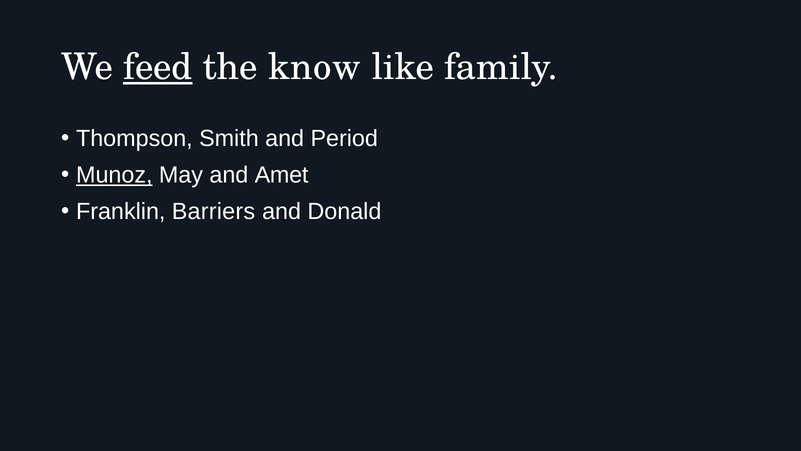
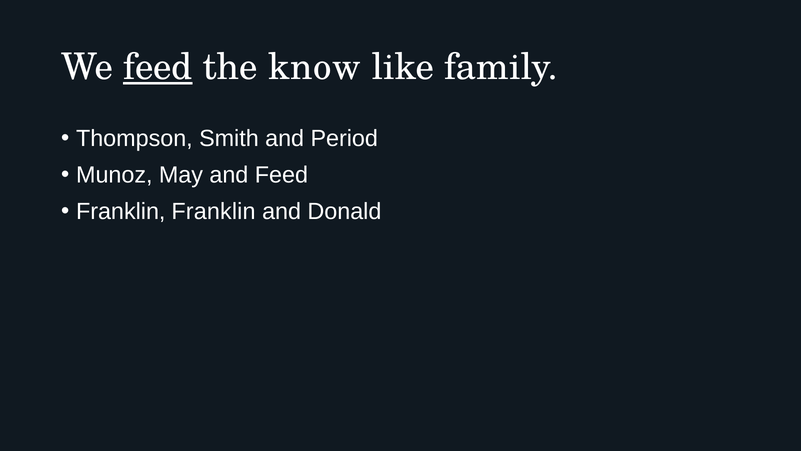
Munoz underline: present -> none
and Amet: Amet -> Feed
Franklin Barriers: Barriers -> Franklin
